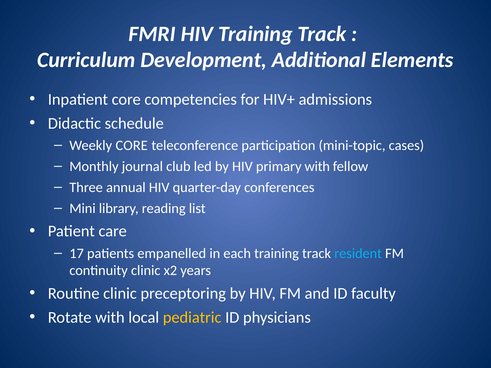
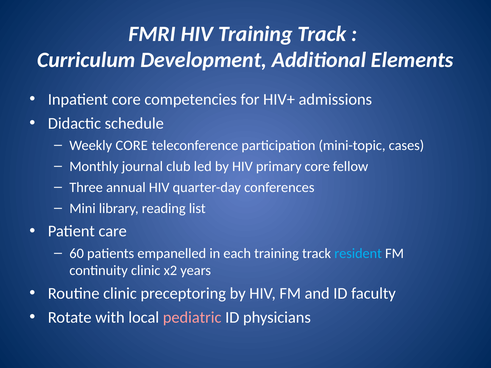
primary with: with -> core
17: 17 -> 60
pediatric colour: yellow -> pink
